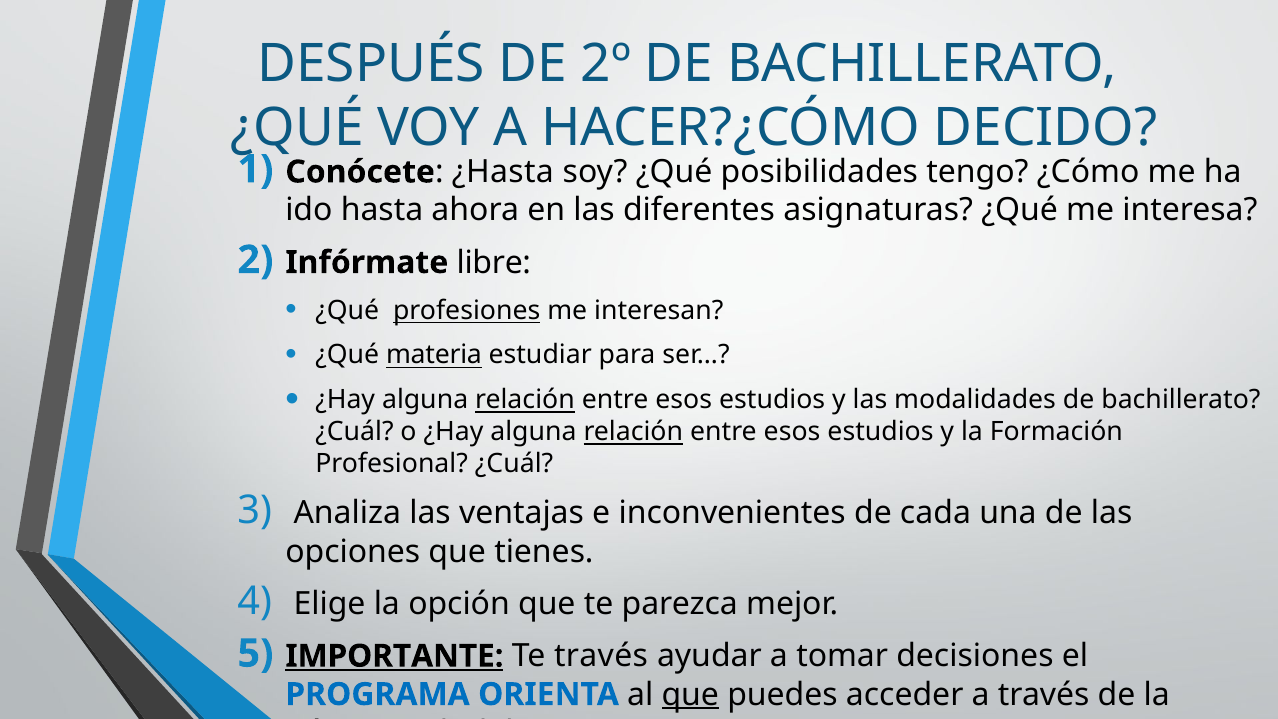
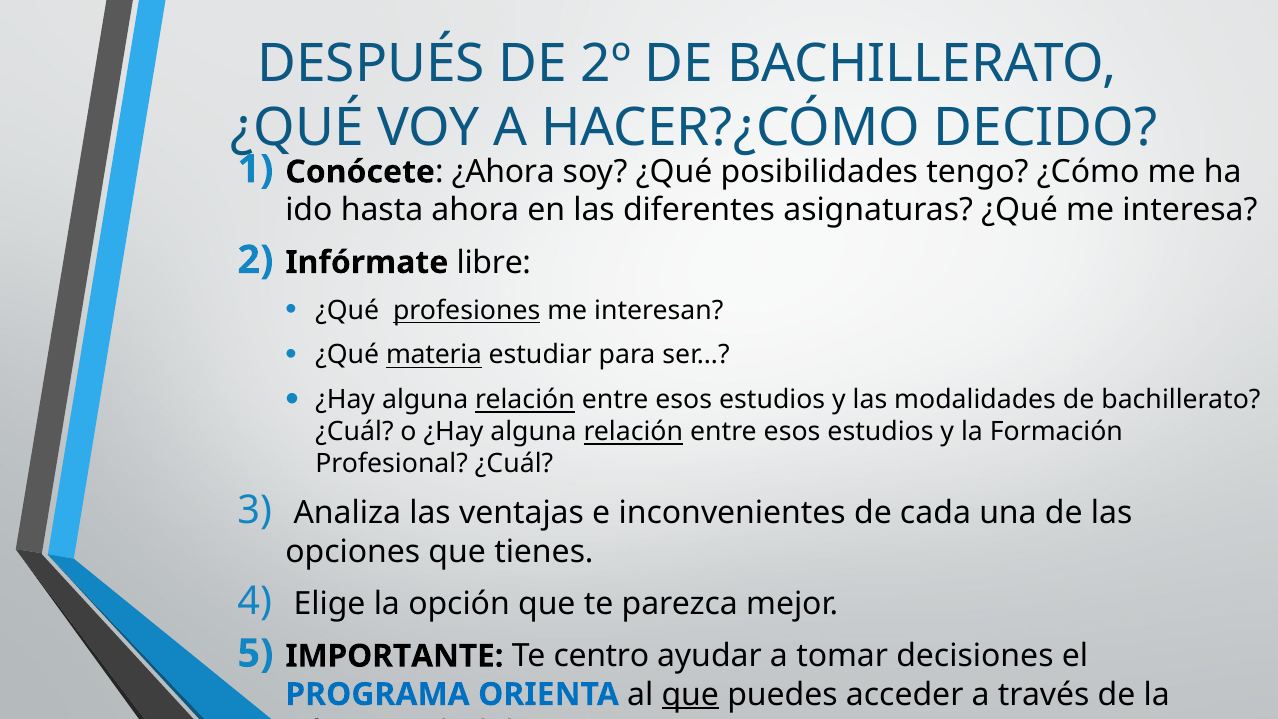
¿Hasta: ¿Hasta -> ¿Ahora
IMPORTANTE underline: present -> none
Te través: través -> centro
